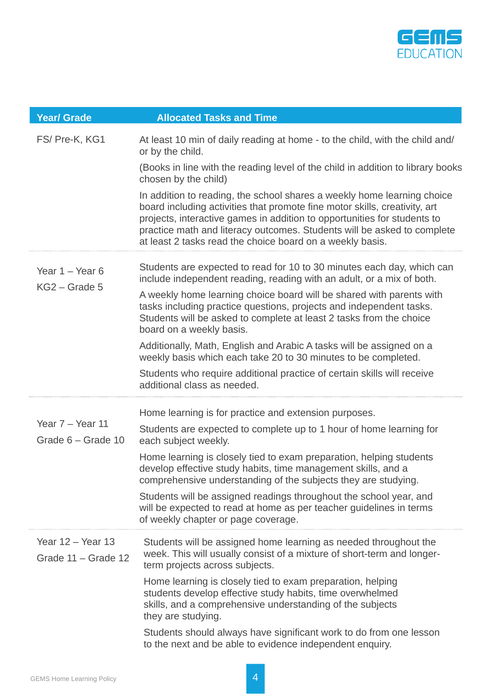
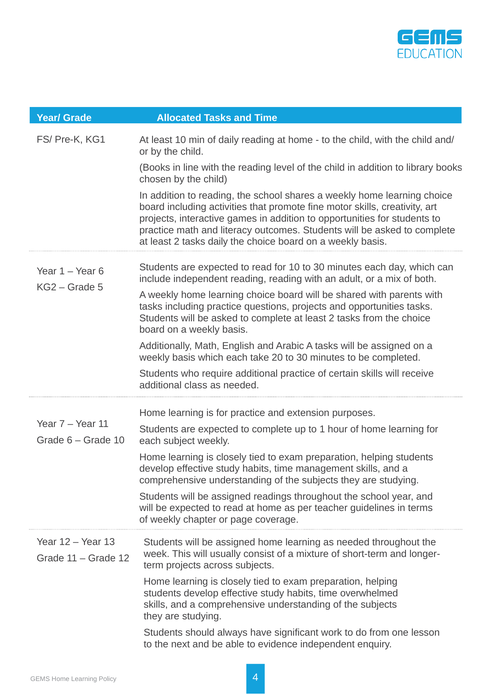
tasks read: read -> daily
and independent: independent -> opportunities
